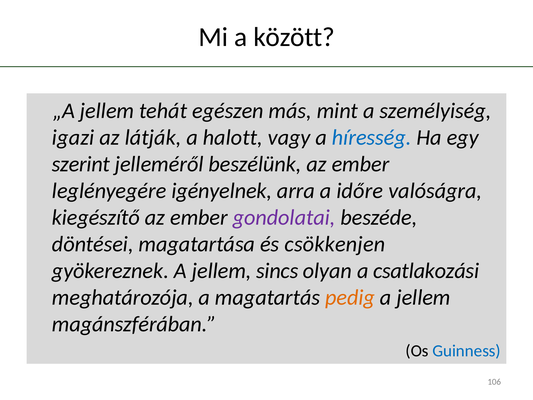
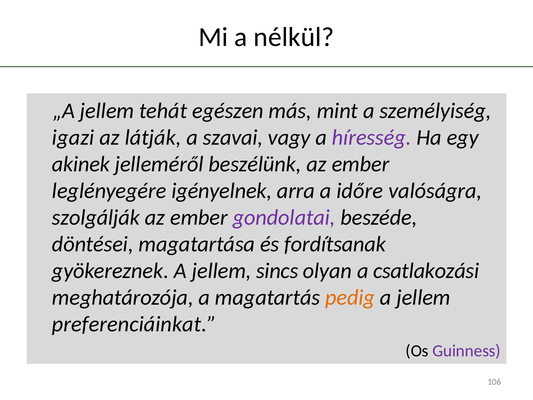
között: között -> nélkül
halott: halott -> szavai
híresség colour: blue -> purple
szerint: szerint -> akinek
kiegészítő: kiegészítő -> szolgálják
csökkenjen: csökkenjen -> fordítsanak
magánszférában: magánszférában -> preferenciáinkat
Guinness colour: blue -> purple
